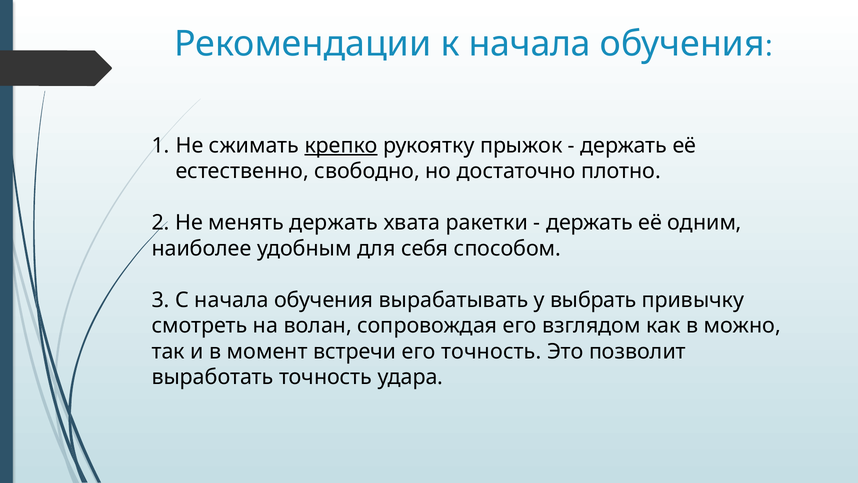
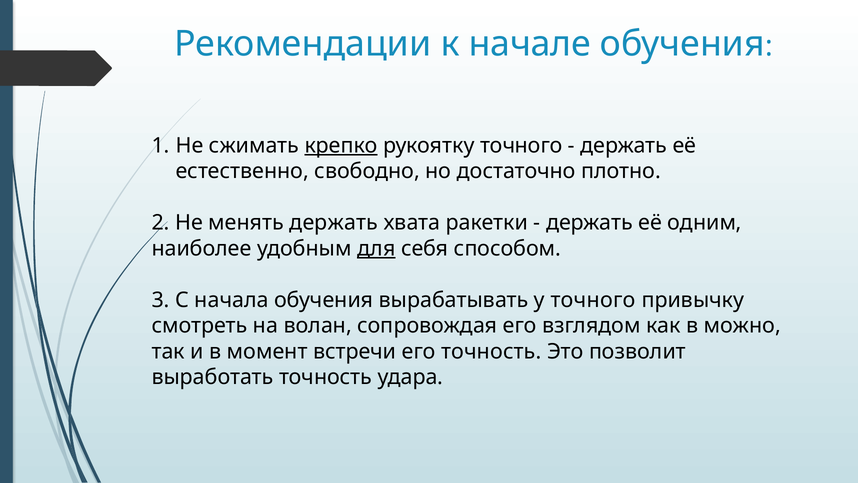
к начала: начала -> начале
рукоятку прыжок: прыжок -> точного
для underline: none -> present
у выбрать: выбрать -> точного
